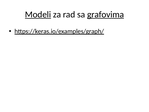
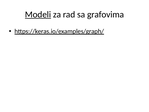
grafovima underline: present -> none
